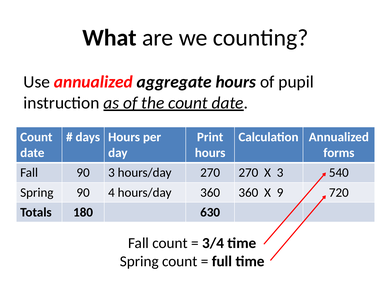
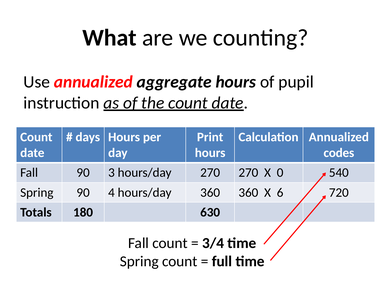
forms: forms -> codes
X 3: 3 -> 0
9: 9 -> 6
